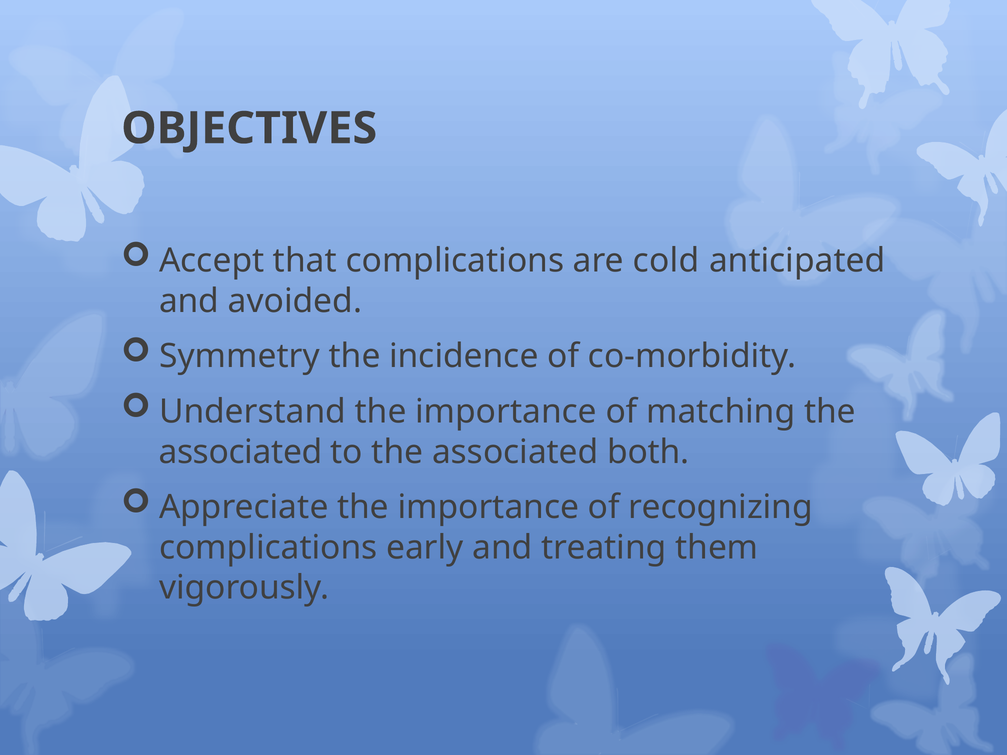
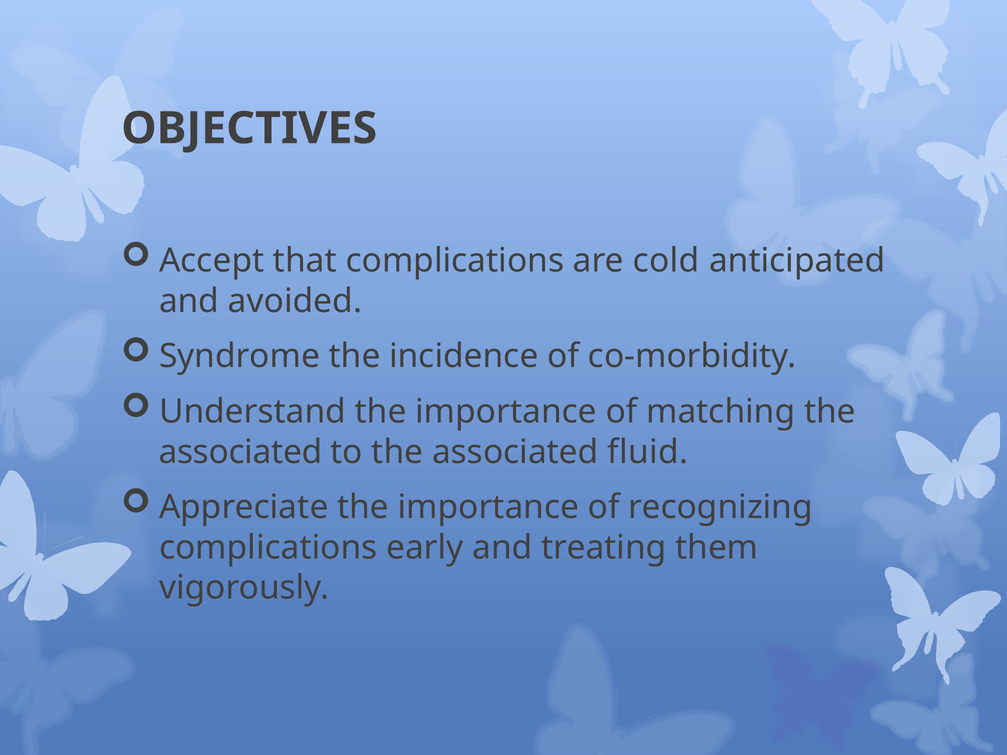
Symmetry: Symmetry -> Syndrome
both: both -> fluid
